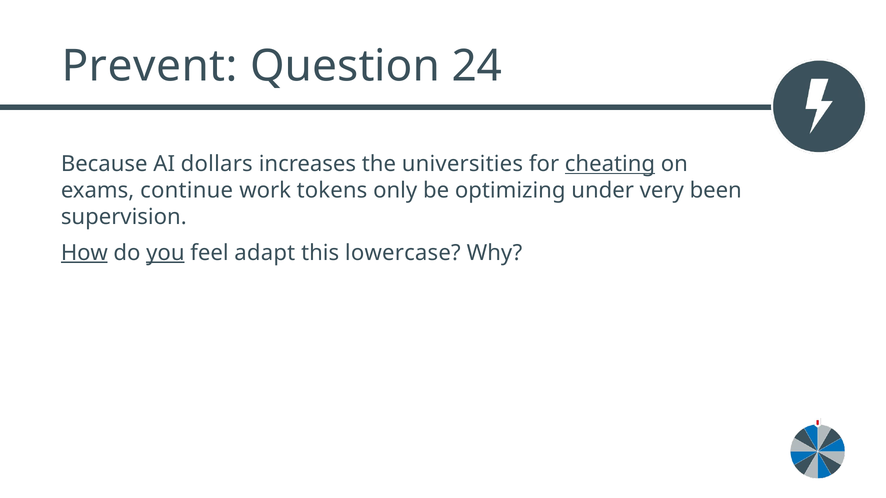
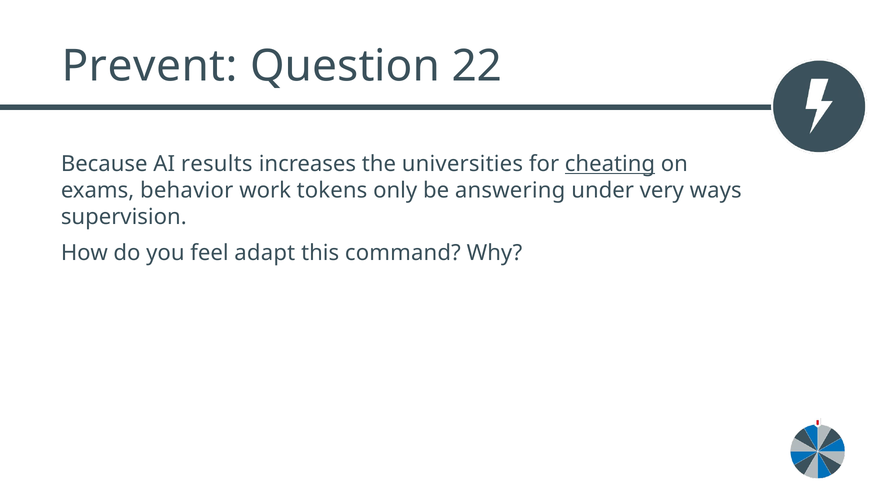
24: 24 -> 22
dollars: dollars -> results
continue: continue -> behavior
optimizing: optimizing -> answering
been: been -> ways
How underline: present -> none
you underline: present -> none
lowercase: lowercase -> command
